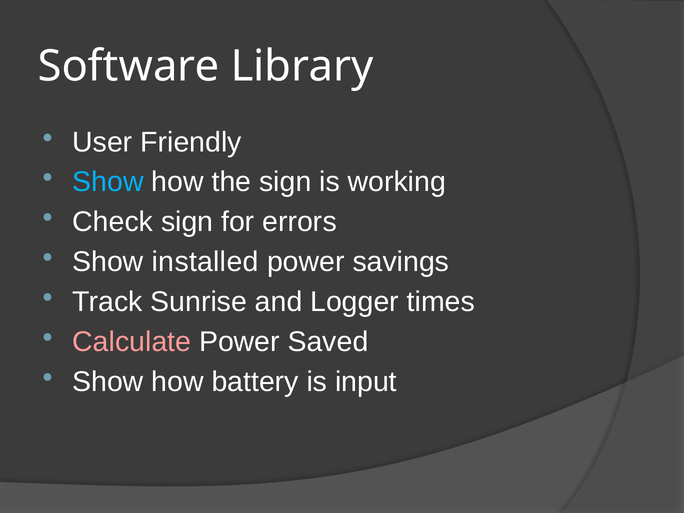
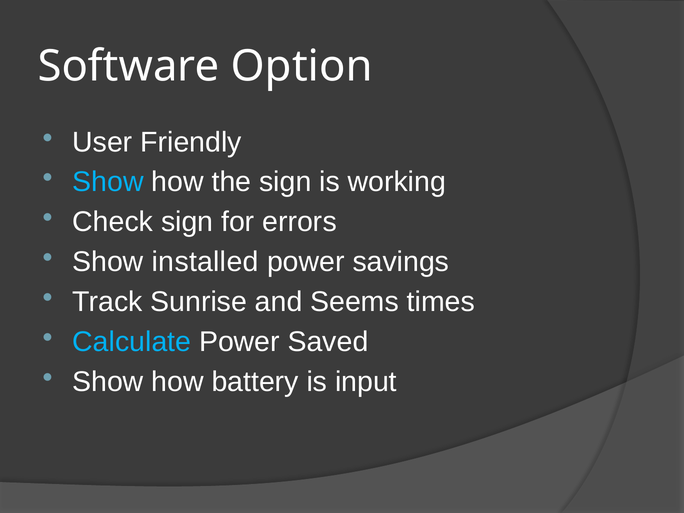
Library: Library -> Option
Logger: Logger -> Seems
Calculate colour: pink -> light blue
